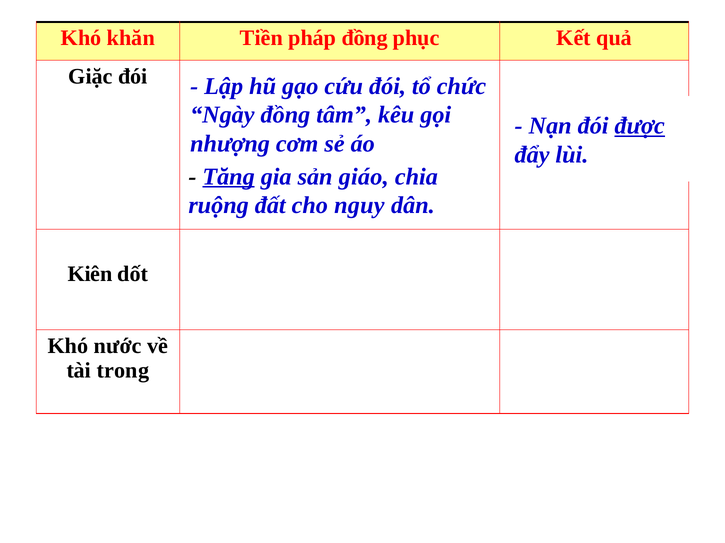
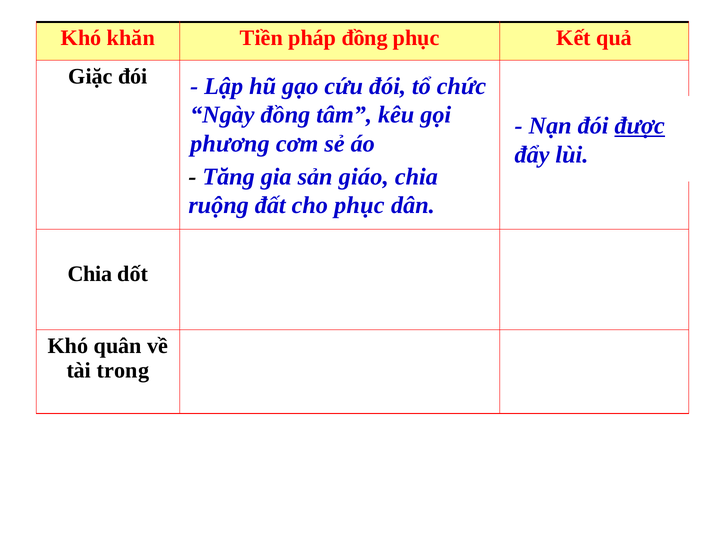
nhượng: nhượng -> phương
Tăng underline: present -> none
cho nguy: nguy -> phục
Kiên at (90, 274): Kiên -> Chia
nước: nước -> quân
